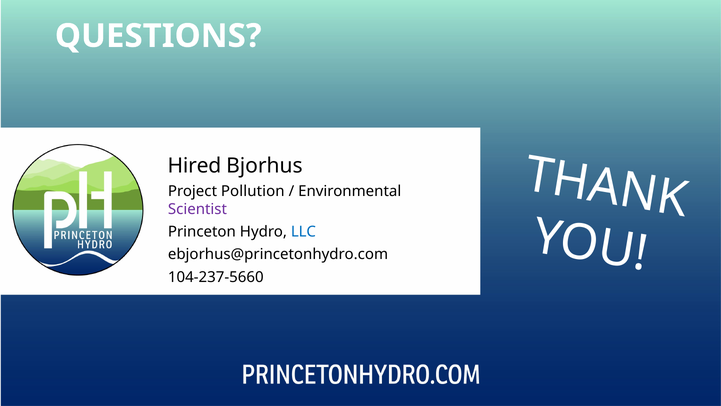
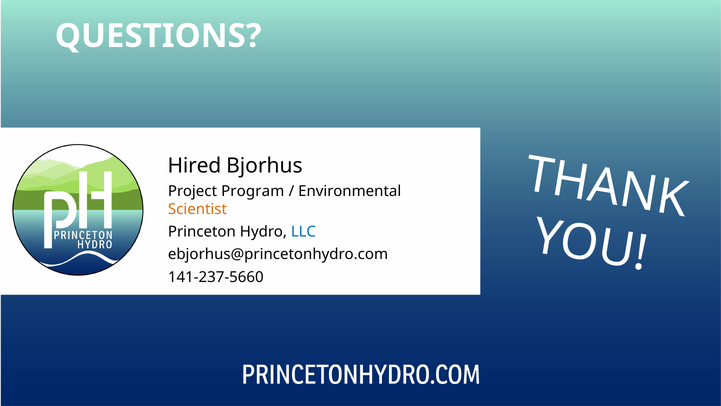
Pollution: Pollution -> Program
Scientist colour: purple -> orange
104-237-5660: 104-237-5660 -> 141-237-5660
